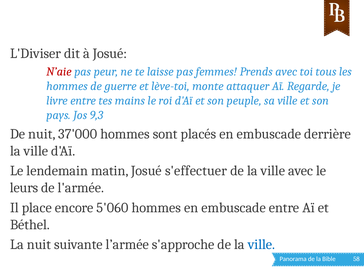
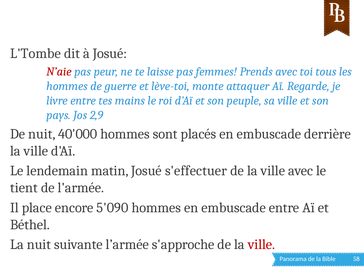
L'Diviser: L'Diviser -> L'Tombe
9,3: 9,3 -> 2,9
37'000: 37'000 -> 40'000
leurs: leurs -> tient
5'060: 5'060 -> 5'090
ville at (261, 244) colour: blue -> red
